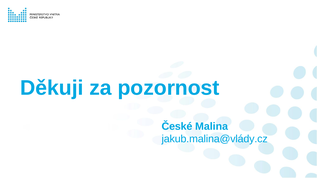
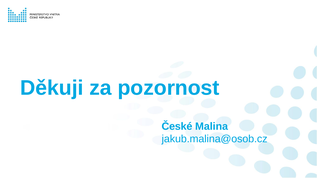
jakub.malina@vlády.cz: jakub.malina@vlády.cz -> jakub.malina@osob.cz
